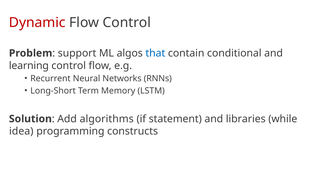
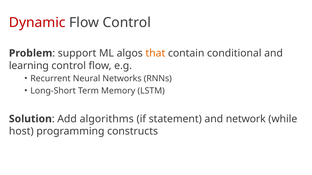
that colour: blue -> orange
libraries: libraries -> network
idea: idea -> host
